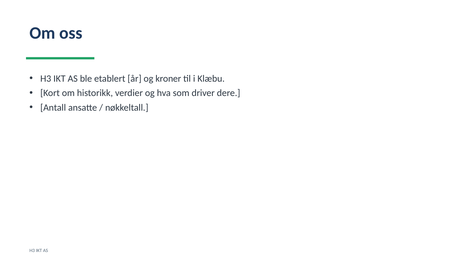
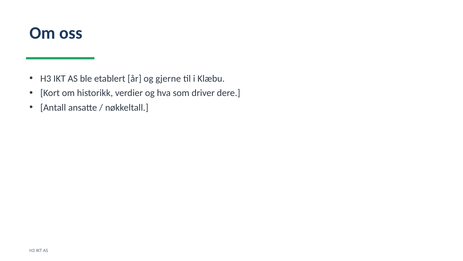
kroner: kroner -> gjerne
